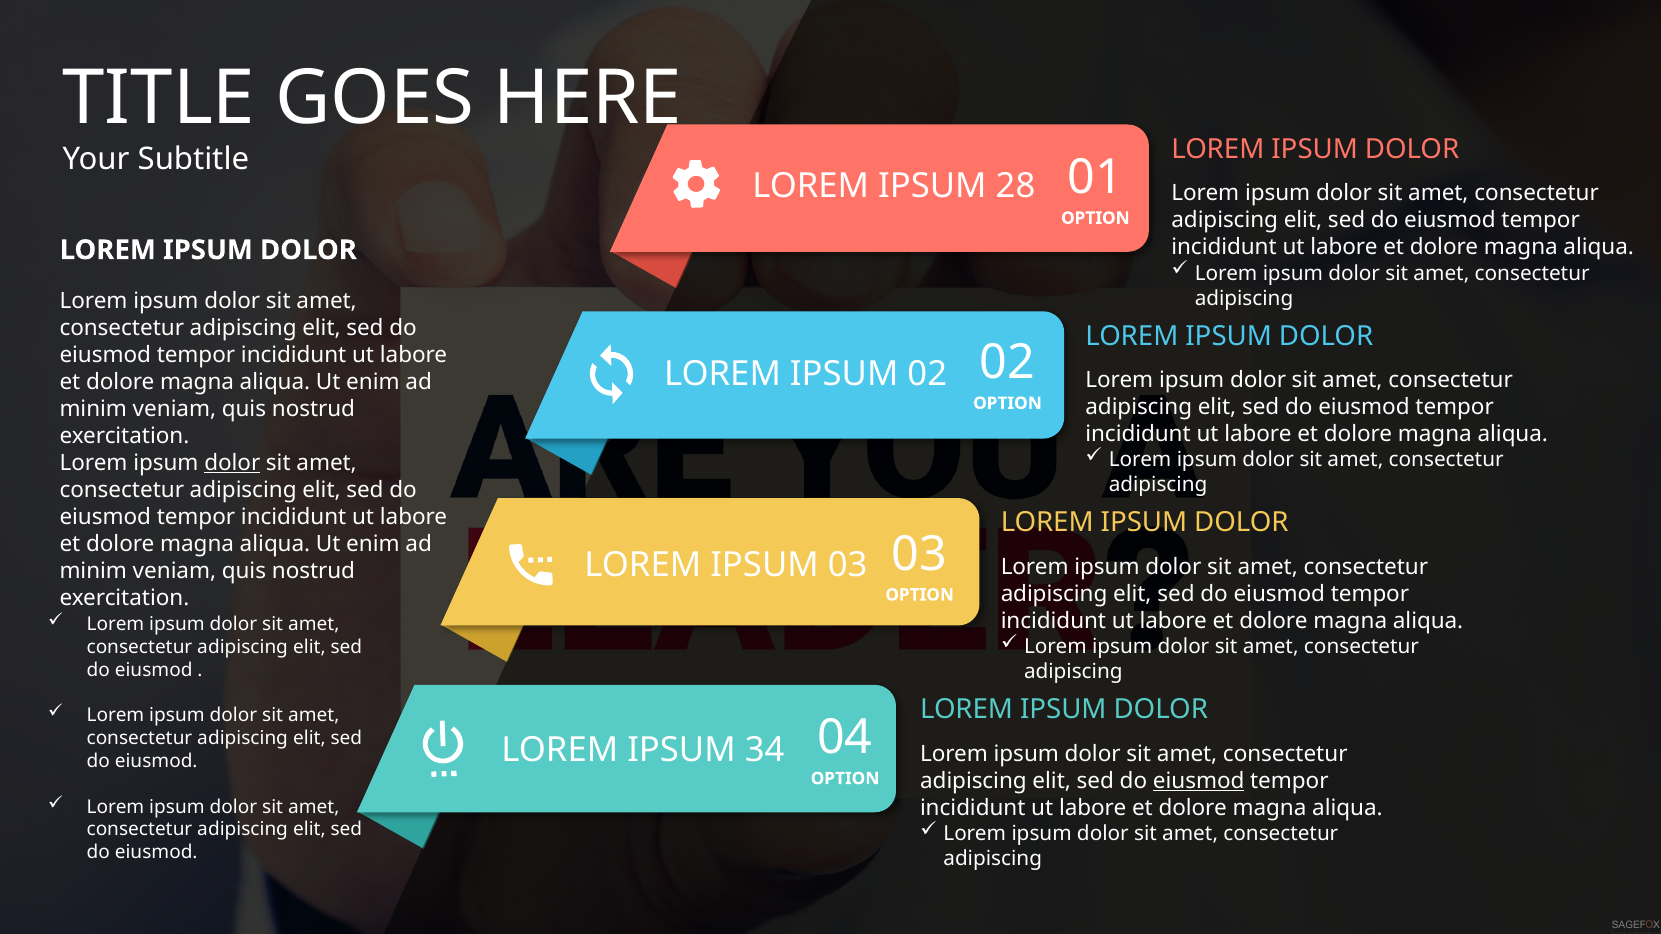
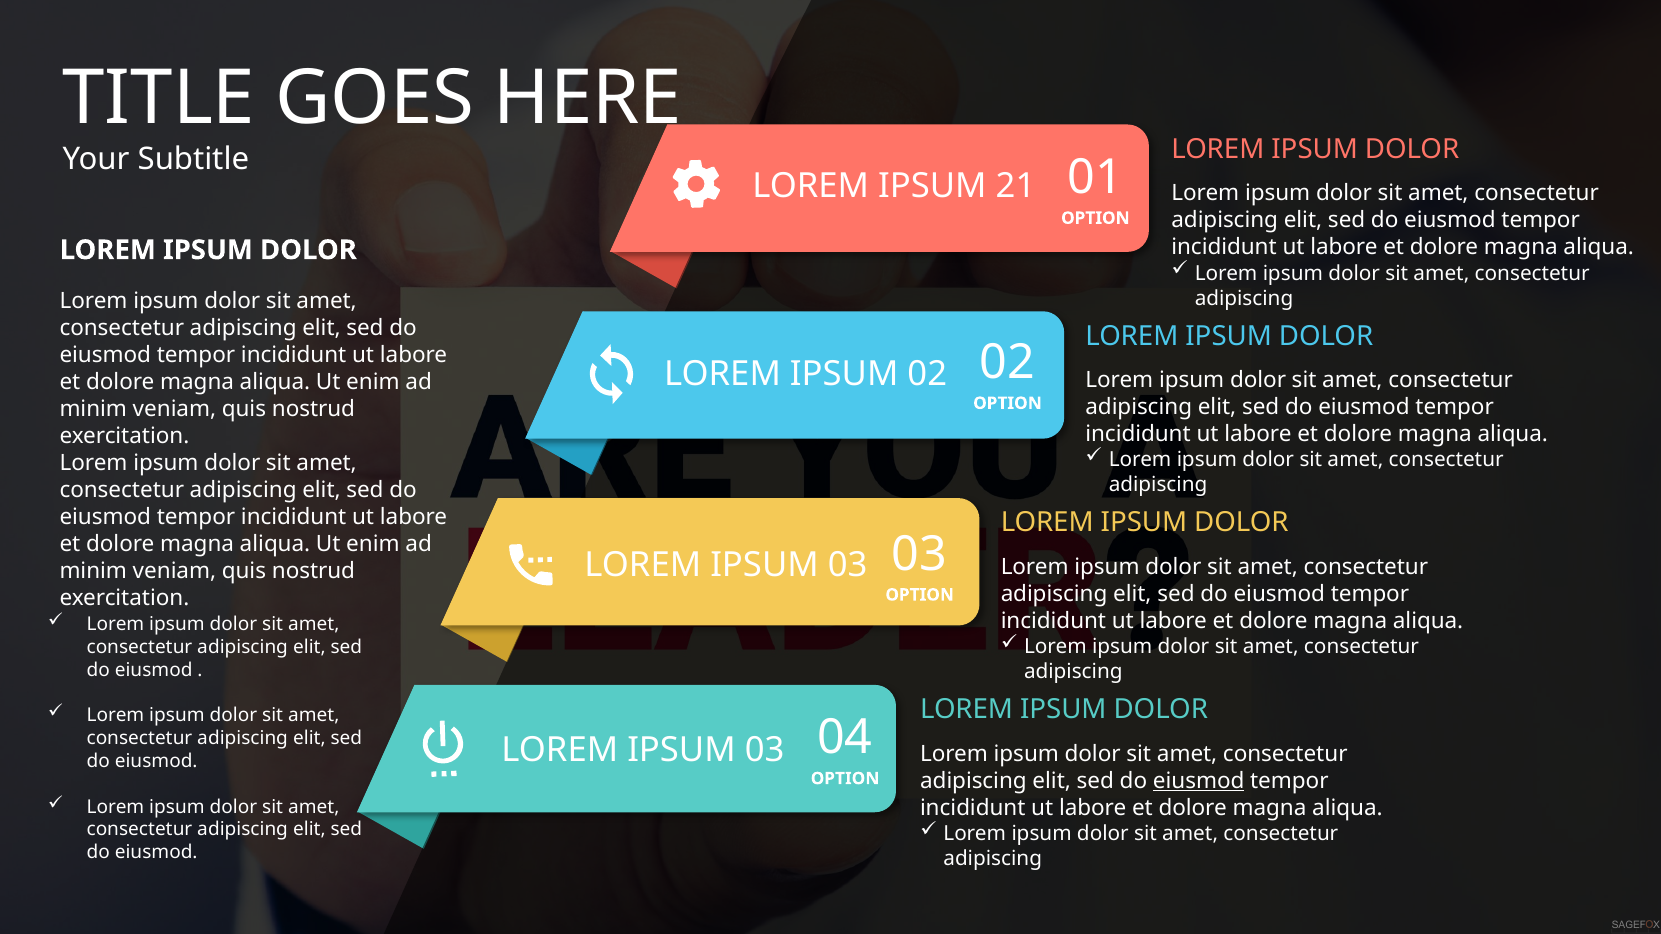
28: 28 -> 21
dolor at (232, 463) underline: present -> none
34 at (765, 750): 34 -> 03
